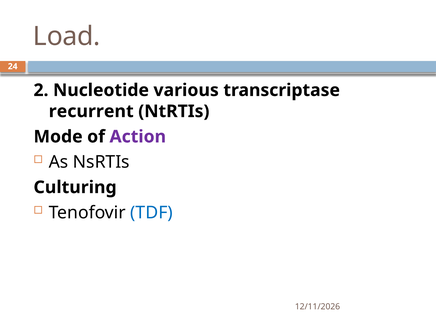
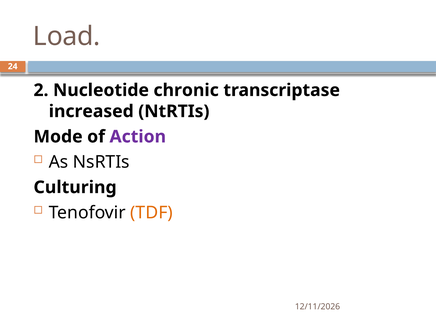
various: various -> chronic
recurrent: recurrent -> increased
TDF colour: blue -> orange
